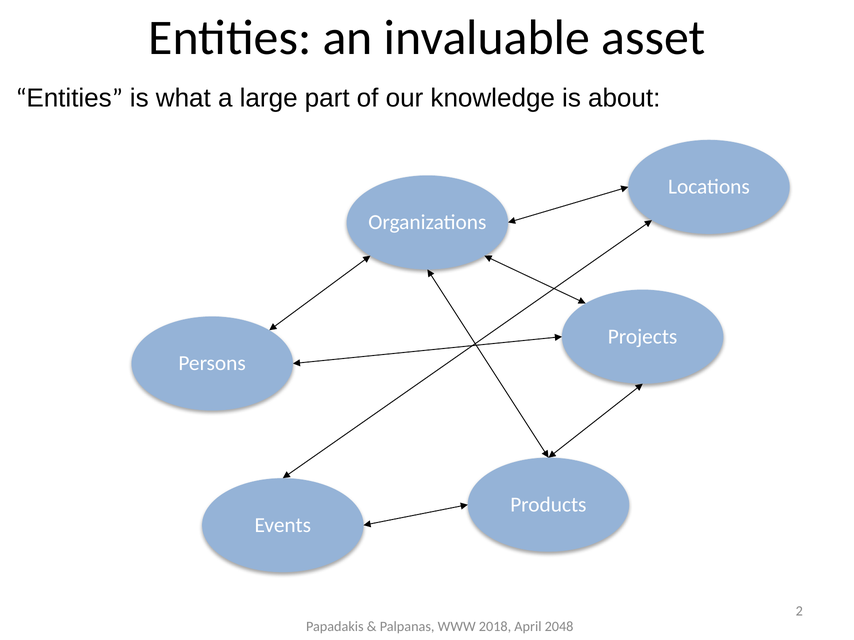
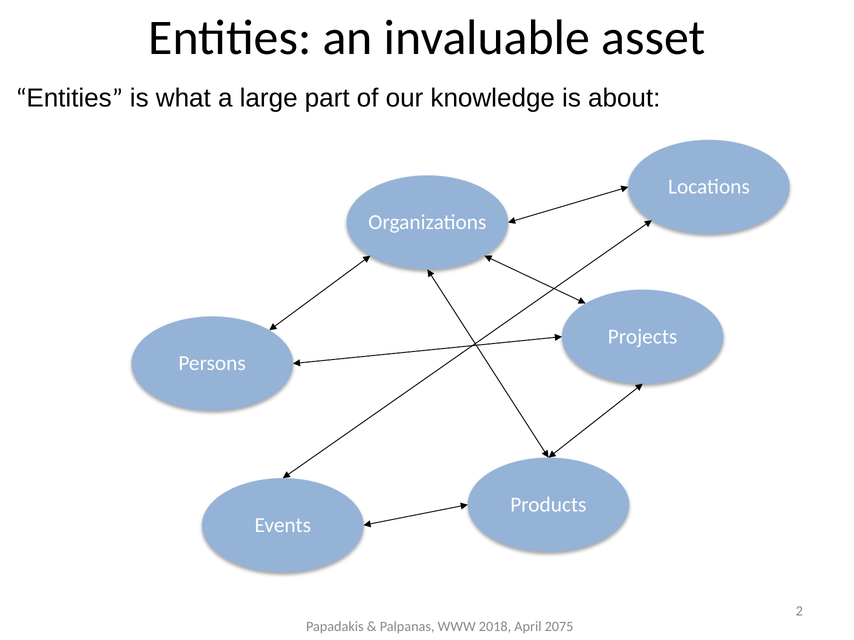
2048: 2048 -> 2075
